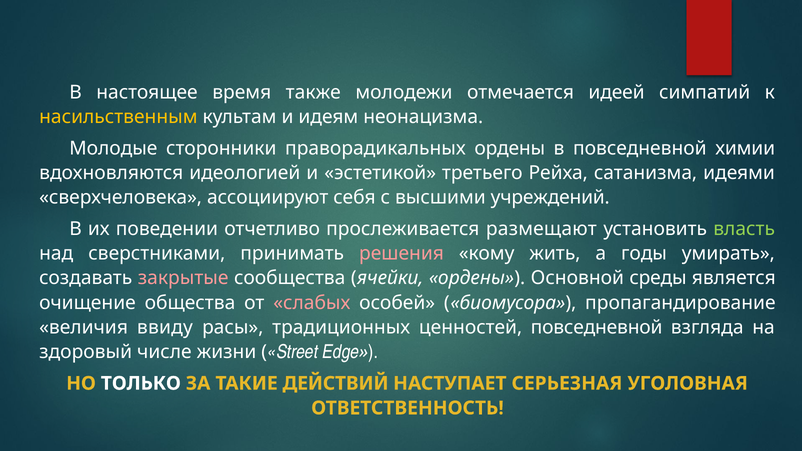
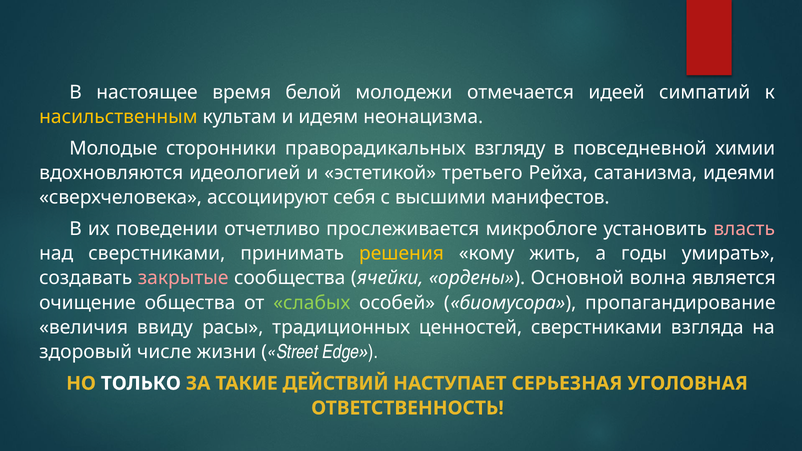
также: также -> белой
праворадикальных ордены: ордены -> взгляду
учреждений: учреждений -> манифестов
размещают: размещают -> микроблоге
власть colour: light green -> pink
решения colour: pink -> yellow
среды: среды -> волна
слабых colour: pink -> light green
ценностей повседневной: повседневной -> сверстниками
